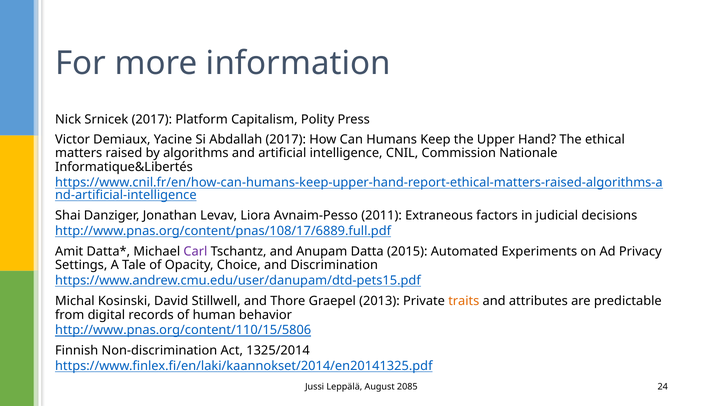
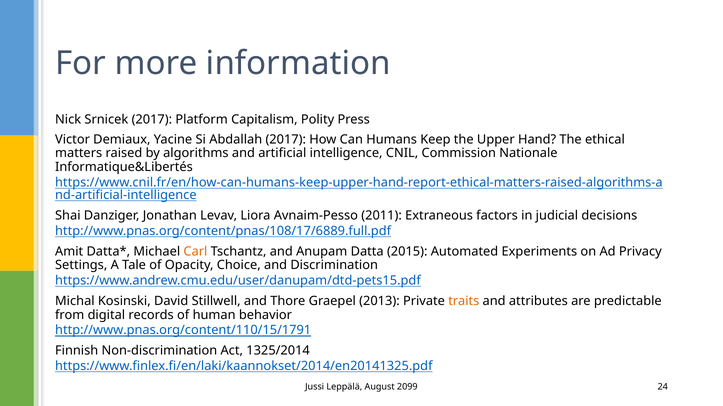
Carl colour: purple -> orange
http://www.pnas.org/content/110/15/5806: http://www.pnas.org/content/110/15/5806 -> http://www.pnas.org/content/110/15/1791
2085: 2085 -> 2099
